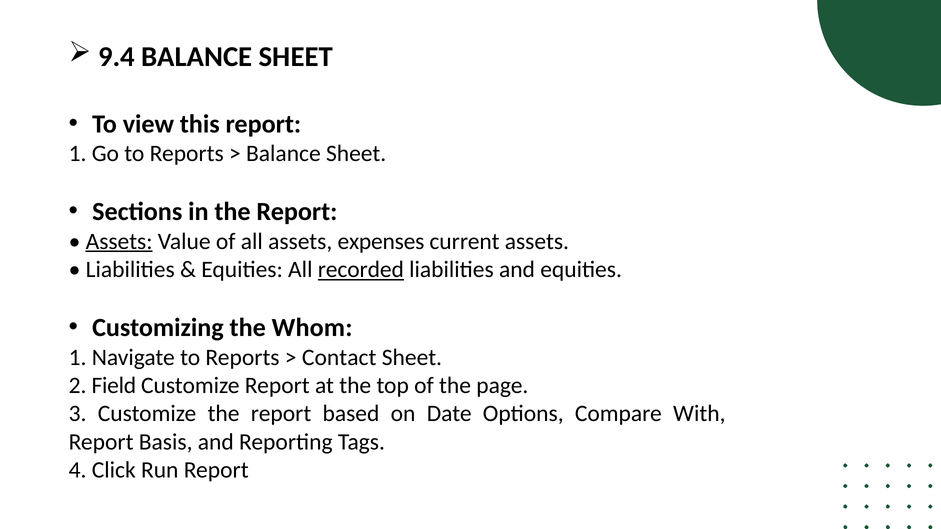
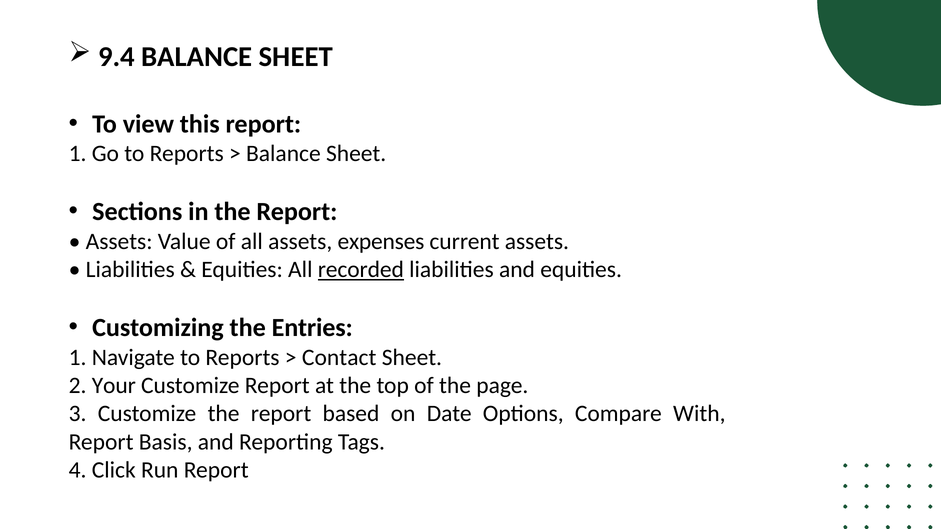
Assets at (119, 241) underline: present -> none
Whom: Whom -> Entries
Field: Field -> Your
